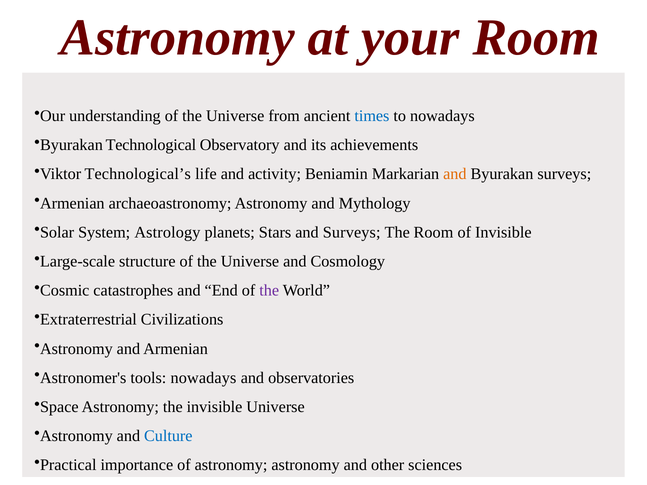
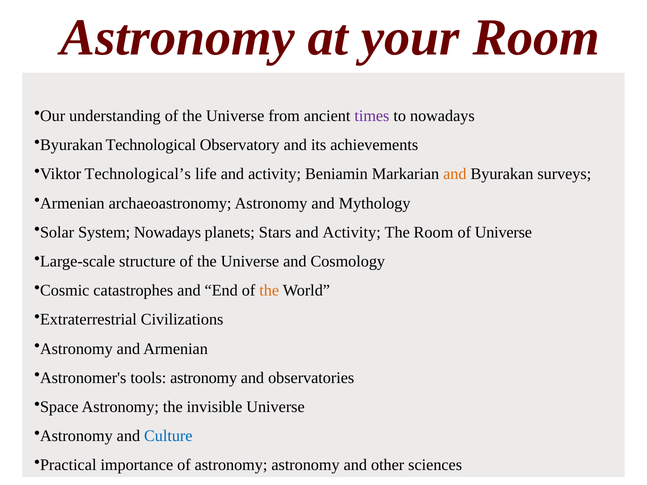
times colour: blue -> purple
System Astrology: Astrology -> Nowadays
Stars and Surveys: Surveys -> Activity
of Invisible: Invisible -> Universe
the at (269, 291) colour: purple -> orange
tools nowadays: nowadays -> astronomy
